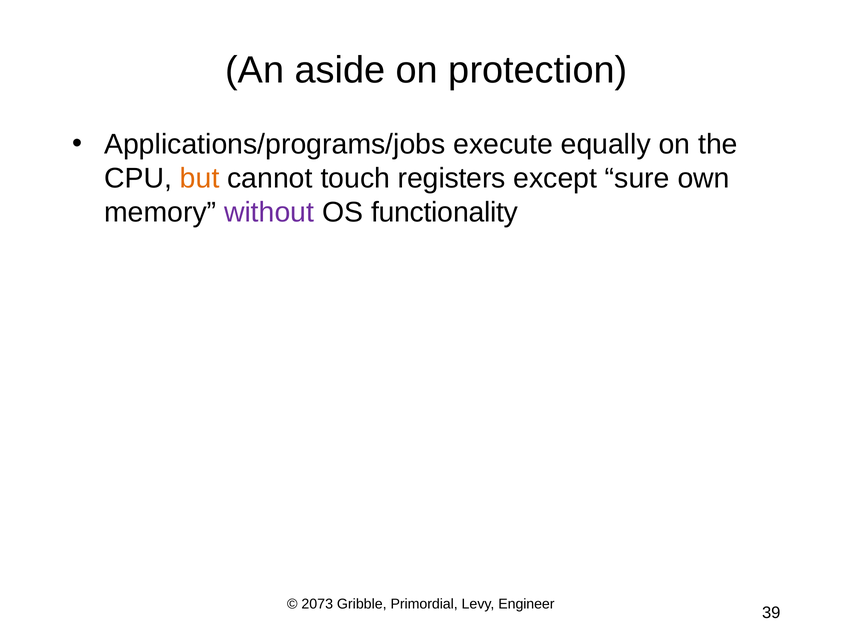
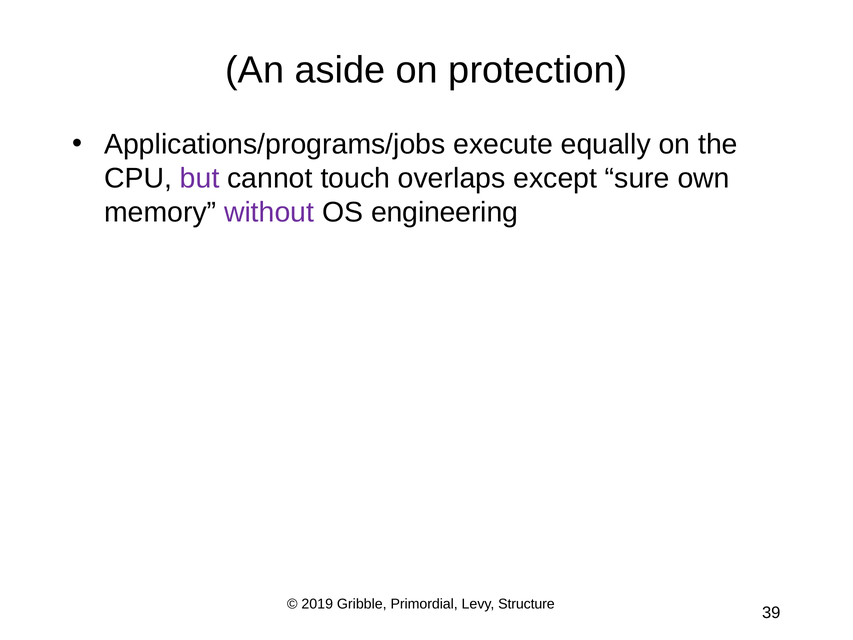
but colour: orange -> purple
registers: registers -> overlaps
functionality: functionality -> engineering
2073: 2073 -> 2019
Engineer: Engineer -> Structure
